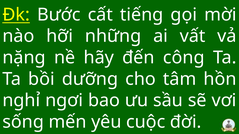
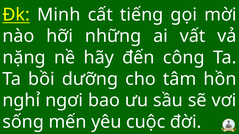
Bước: Bước -> Minh
